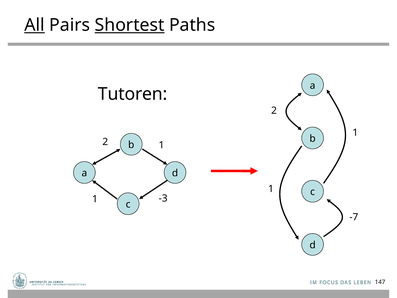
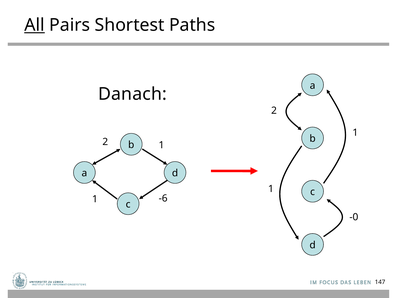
Shortest underline: present -> none
Tutoren: Tutoren -> Danach
-3: -3 -> -6
-7: -7 -> -0
